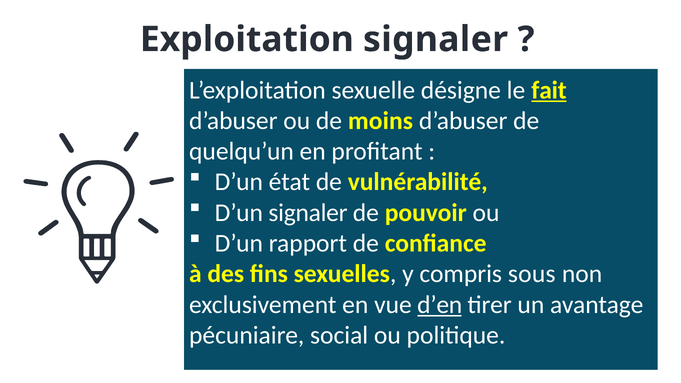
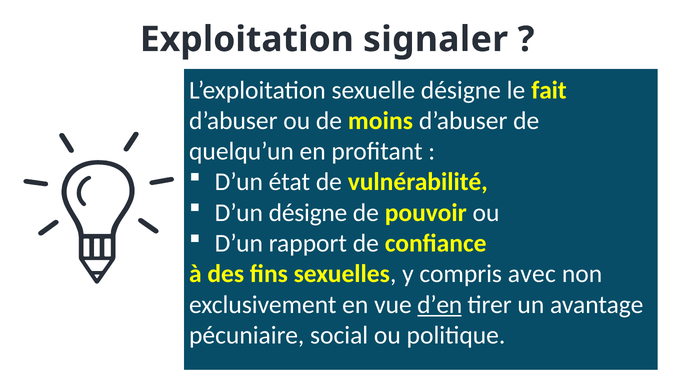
fait underline: present -> none
D’un signaler: signaler -> désigne
sous: sous -> avec
